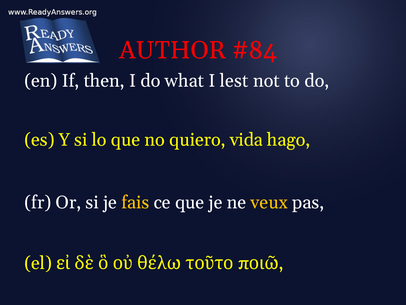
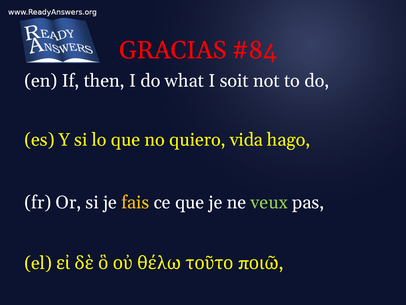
AUTHOR: AUTHOR -> GRACIAS
lest: lest -> soit
veux colour: yellow -> light green
